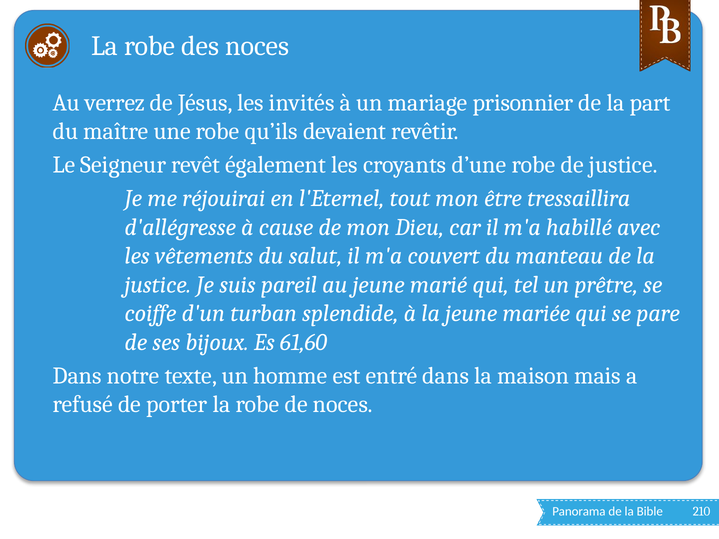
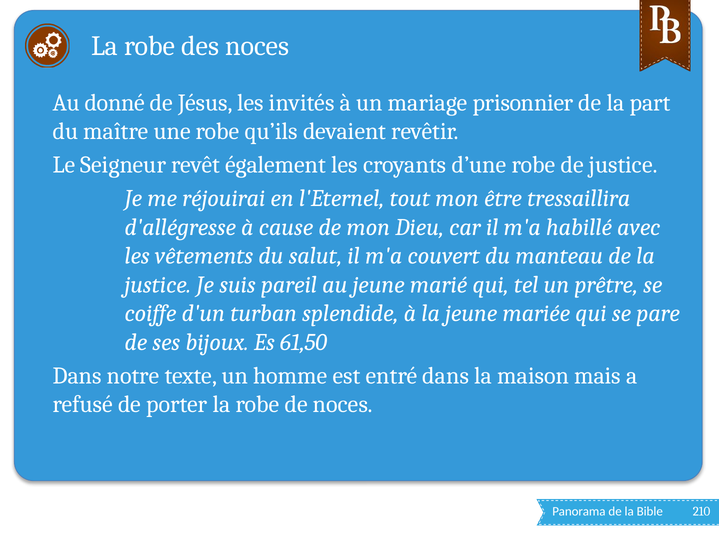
verrez: verrez -> donné
61,60: 61,60 -> 61,50
